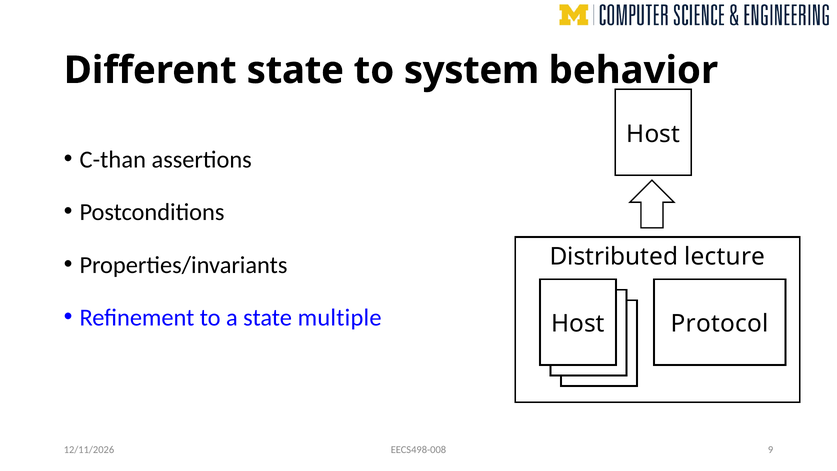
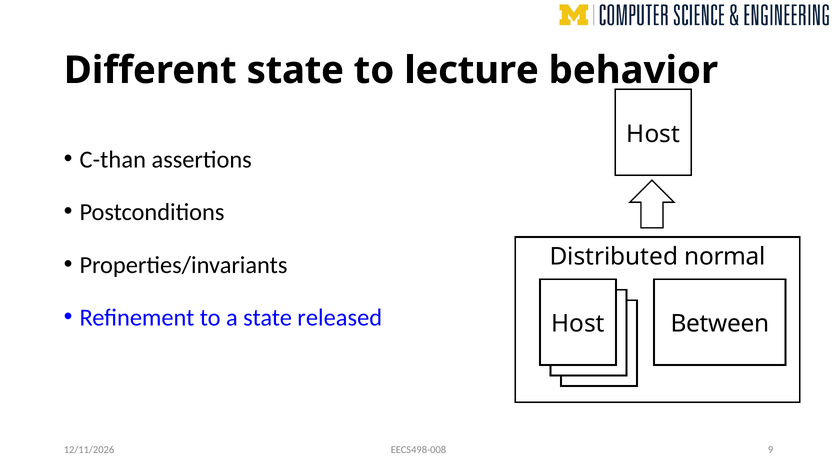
system: system -> lecture
lecture: lecture -> normal
multiple: multiple -> released
Protocol: Protocol -> Between
